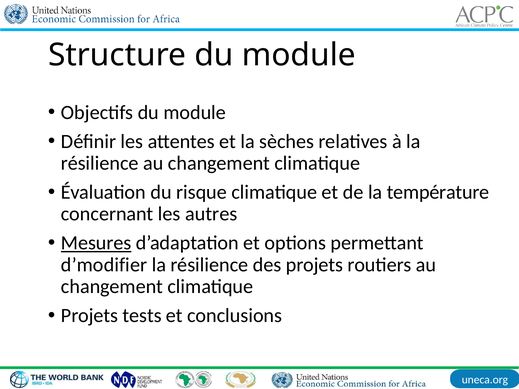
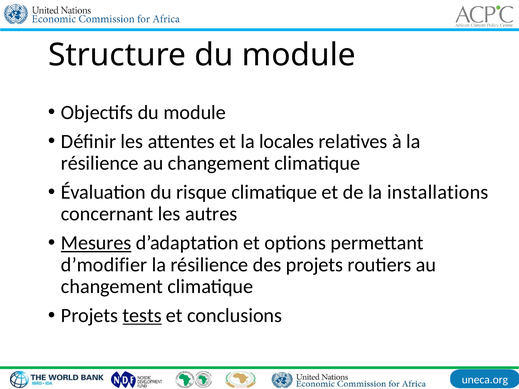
sèches: sèches -> locales
température: température -> installations
tests underline: none -> present
